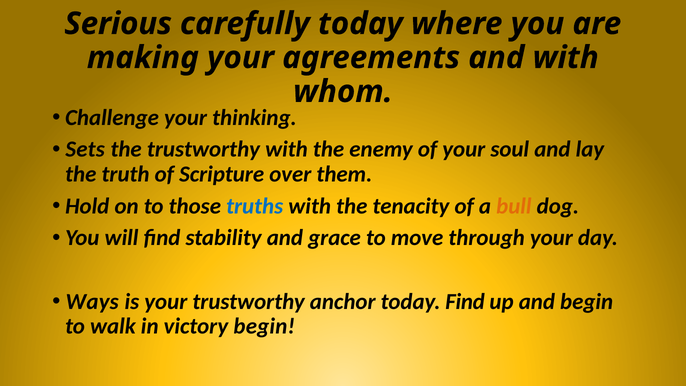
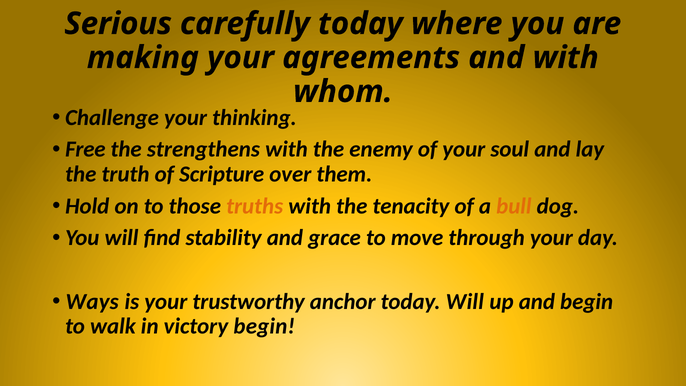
Sets: Sets -> Free
the trustworthy: trustworthy -> strengthens
truths colour: blue -> orange
today Find: Find -> Will
